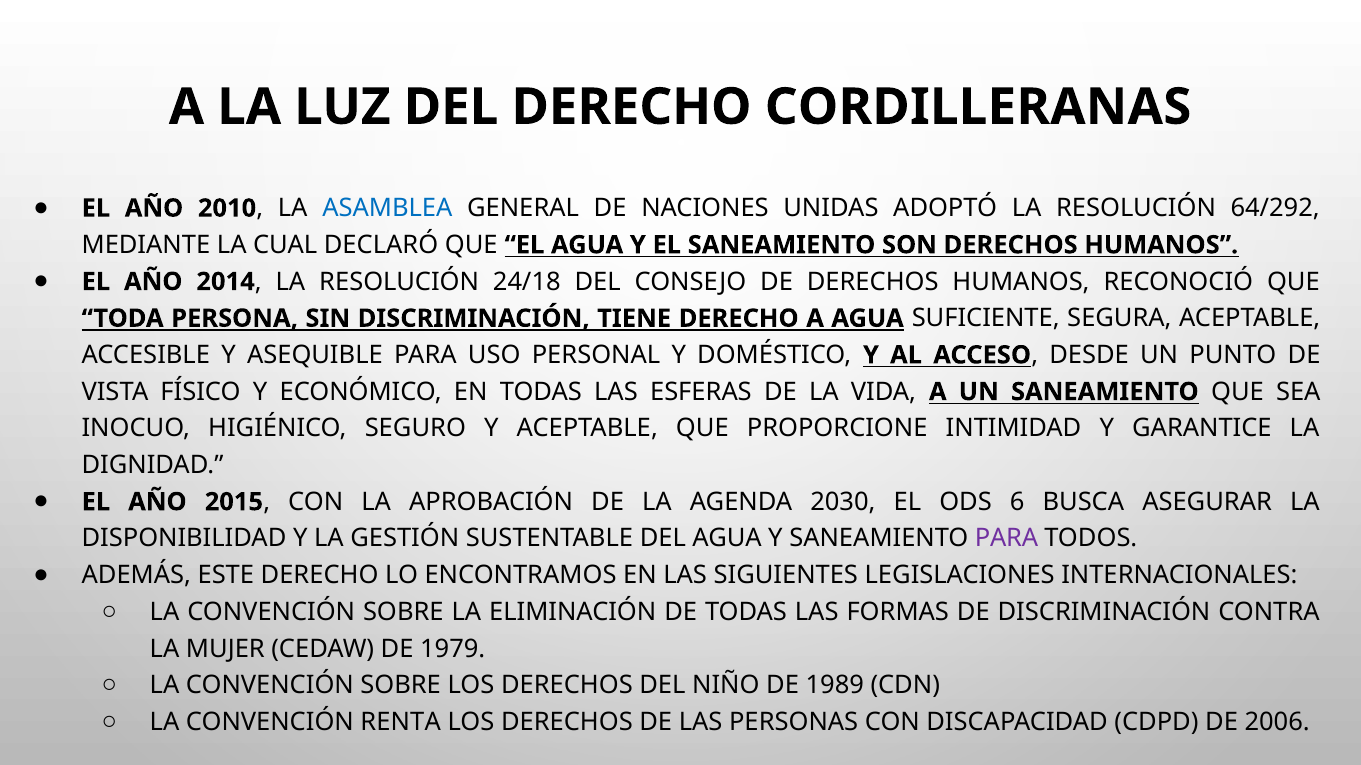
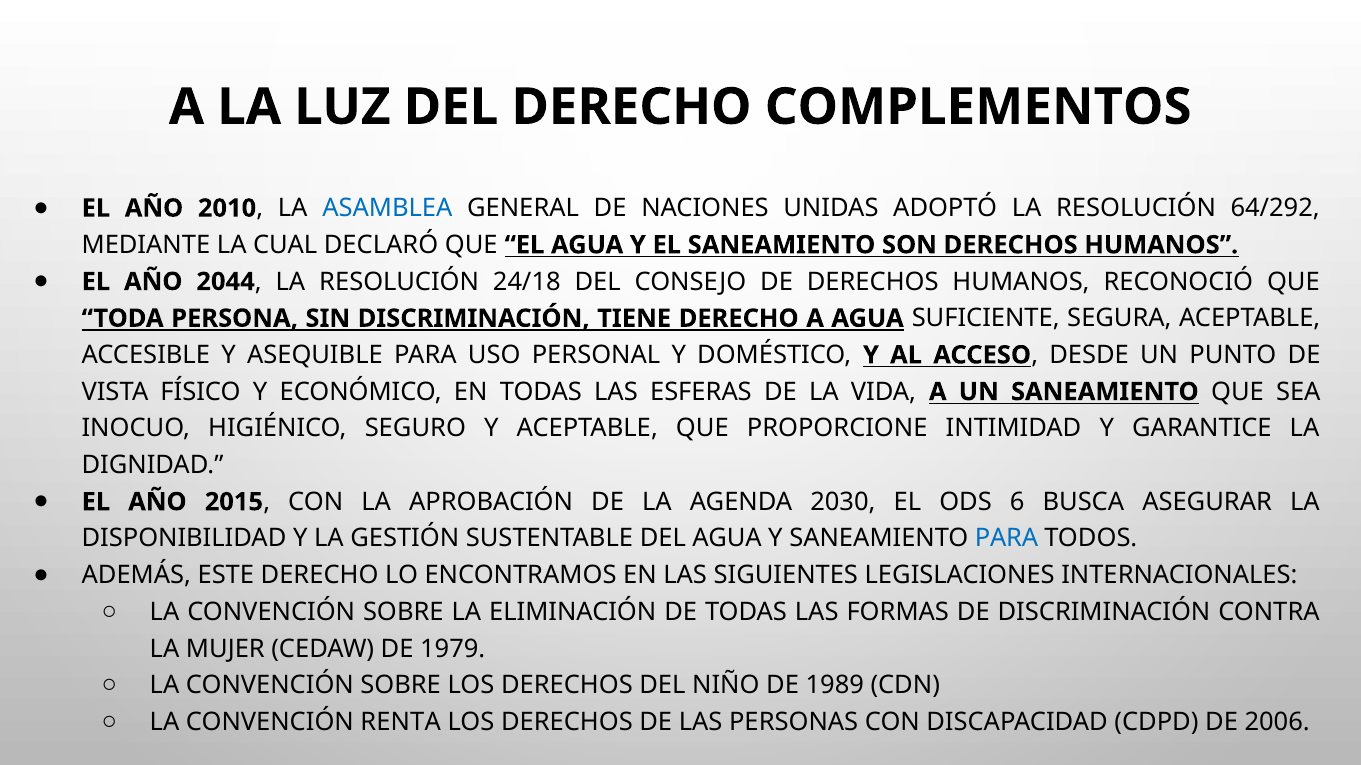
CORDILLERANAS: CORDILLERANAS -> COMPLEMENTOS
2014: 2014 -> 2044
PARA at (1006, 539) colour: purple -> blue
